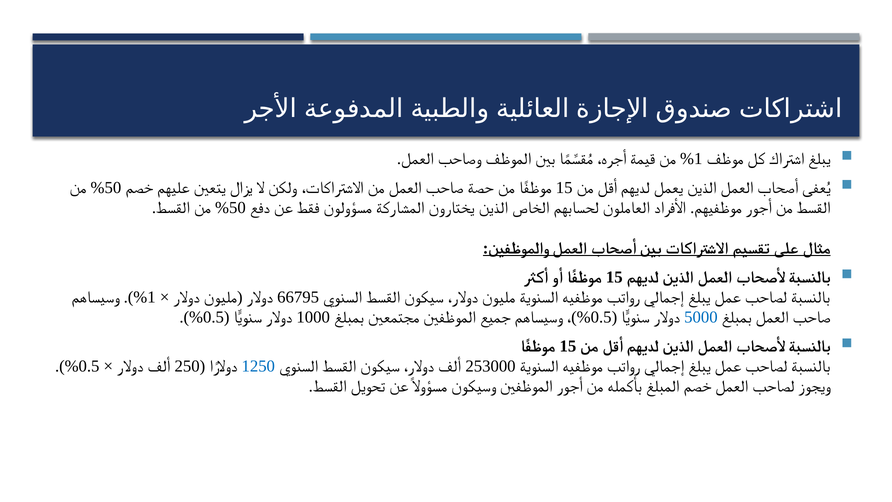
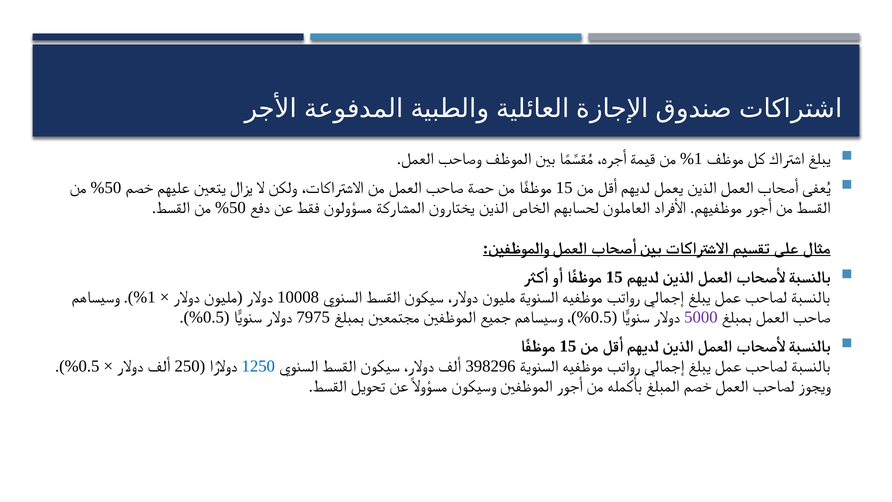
66795: 66795 -> 10008
1000: 1000 -> 7975
5000 colour: blue -> purple
253000: 253000 -> 398296
